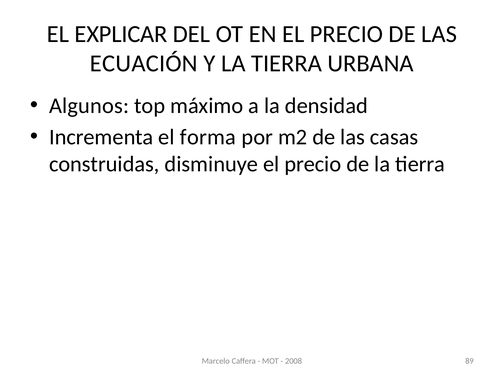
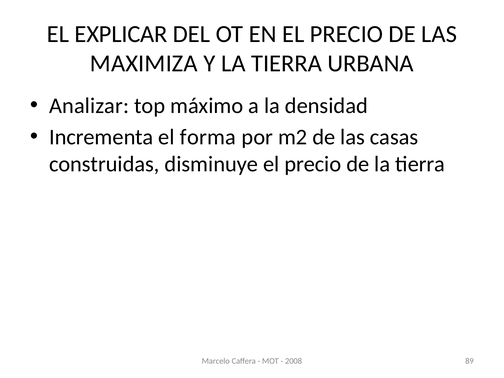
ECUACIÓN: ECUACIÓN -> MAXIMIZA
Algunos: Algunos -> Analizar
